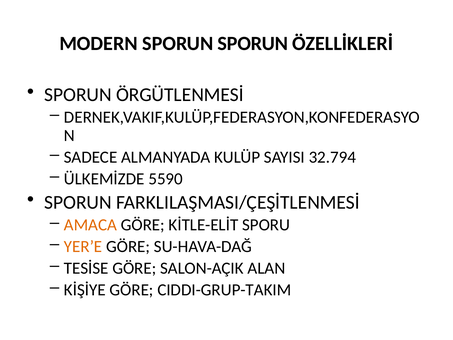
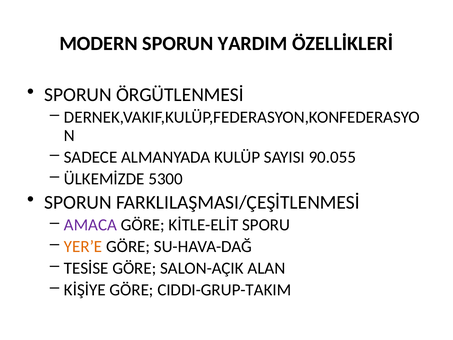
SPORUN SPORUN: SPORUN -> YARDIM
32.794: 32.794 -> 90.055
5590: 5590 -> 5300
AMACA colour: orange -> purple
